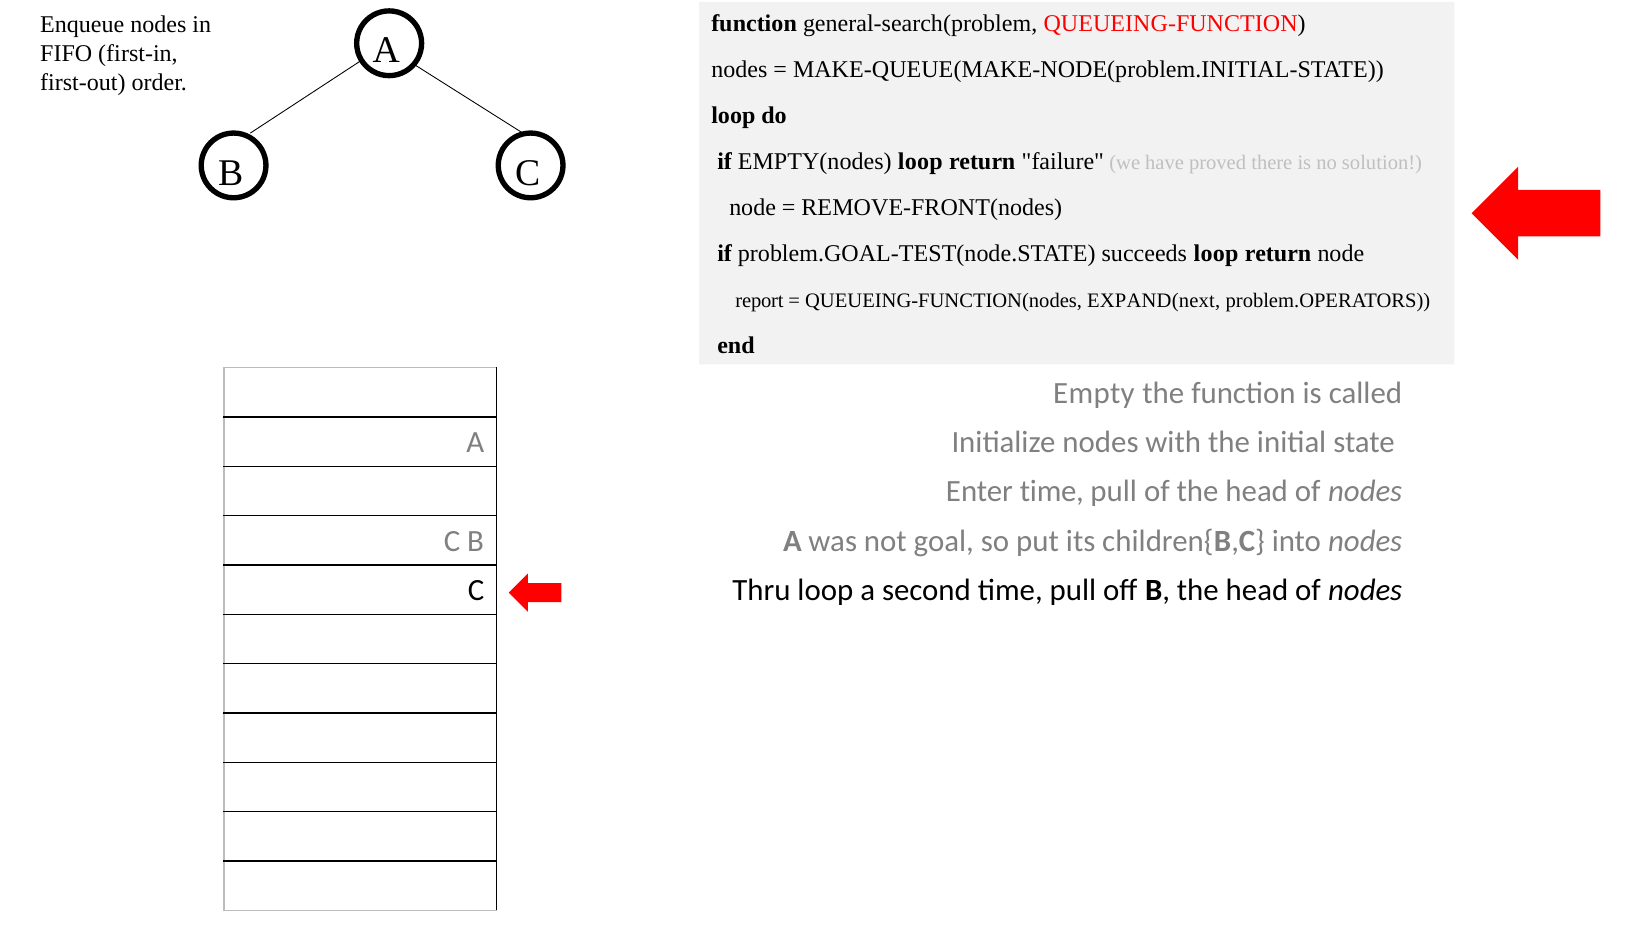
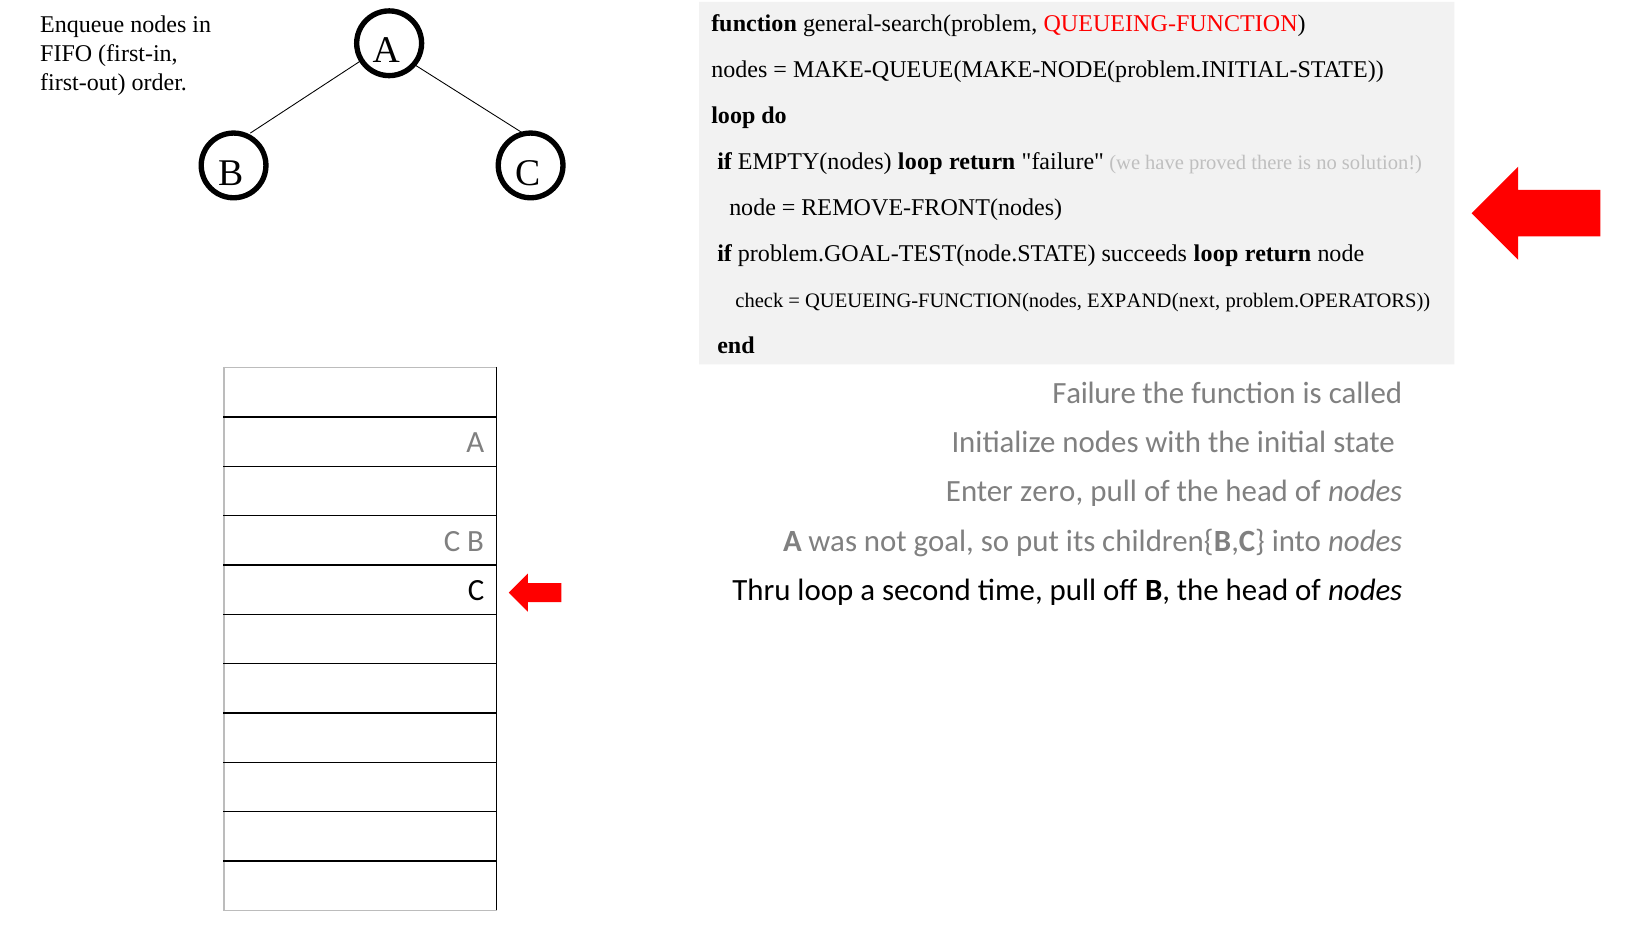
report: report -> check
Empty at (1094, 393): Empty -> Failure
Enter time: time -> zero
